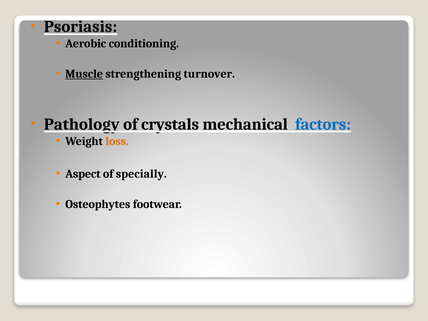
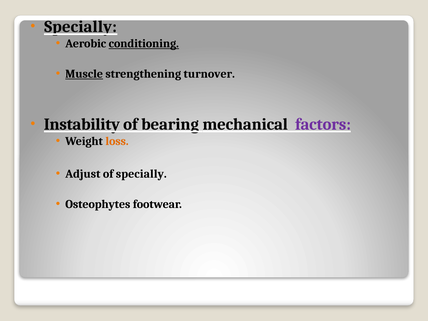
Psoriasis at (81, 27): Psoriasis -> Specially
conditioning underline: none -> present
Pathology: Pathology -> Instability
crystals: crystals -> bearing
factors colour: blue -> purple
Aspect: Aspect -> Adjust
